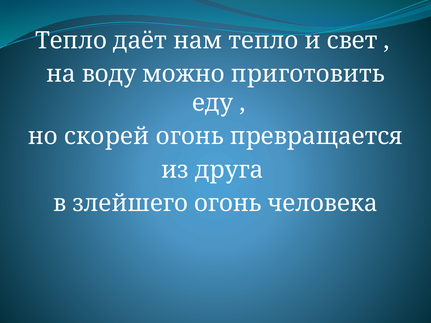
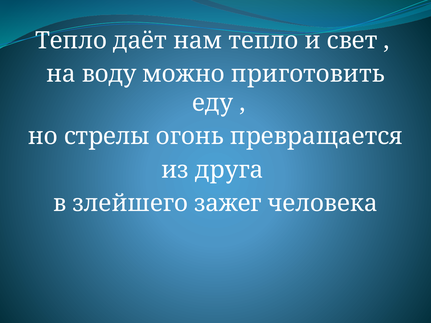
скорей: скорей -> стрелы
злейшего огонь: огонь -> зажег
